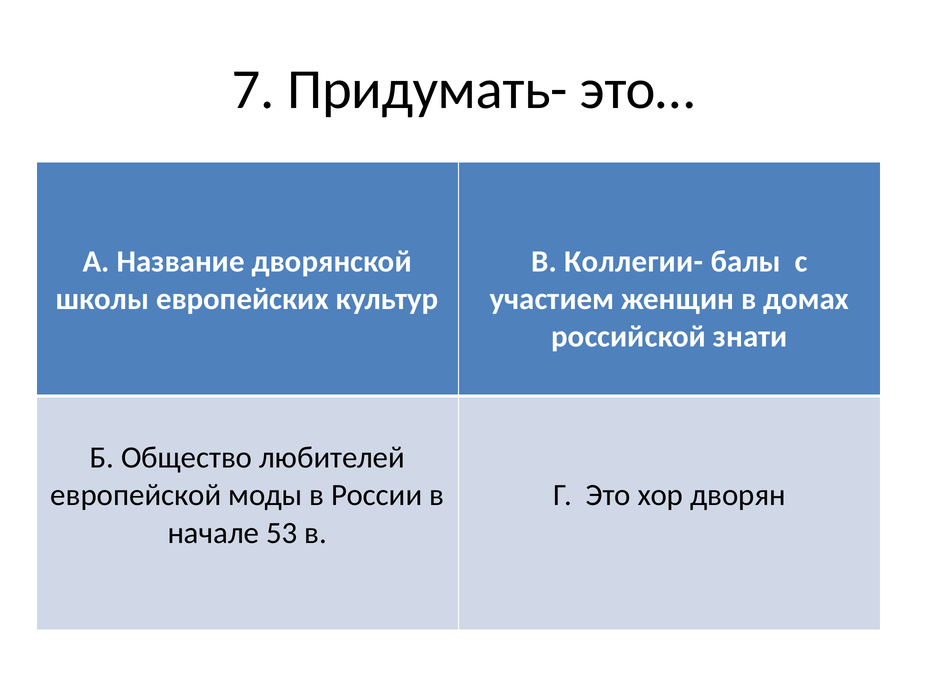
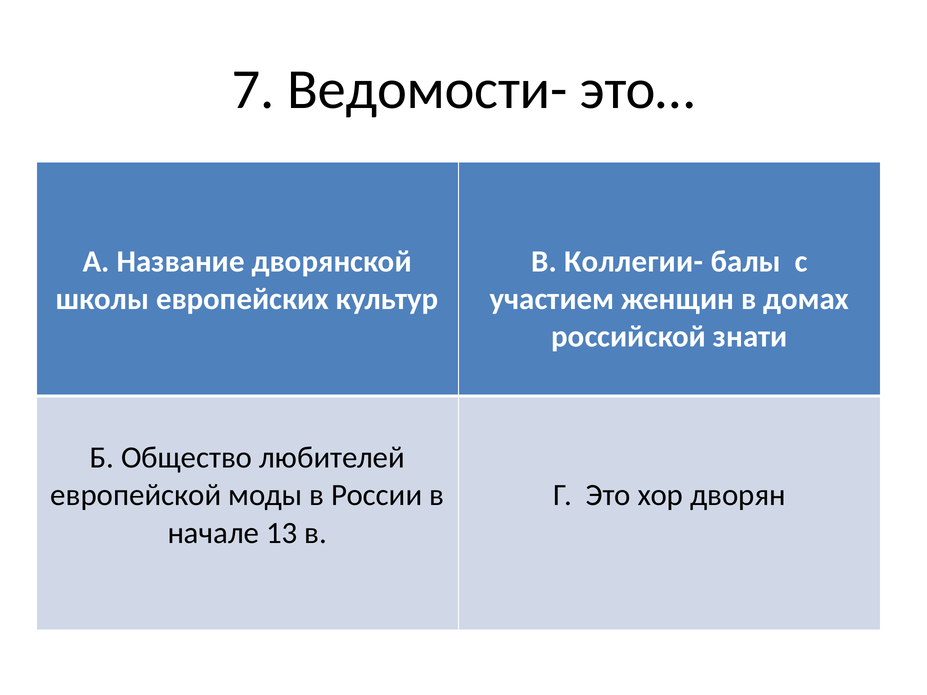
Придумать-: Придумать- -> Ведомости-
53: 53 -> 13
